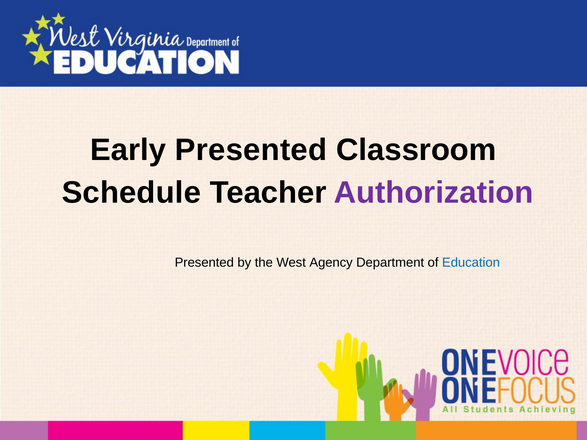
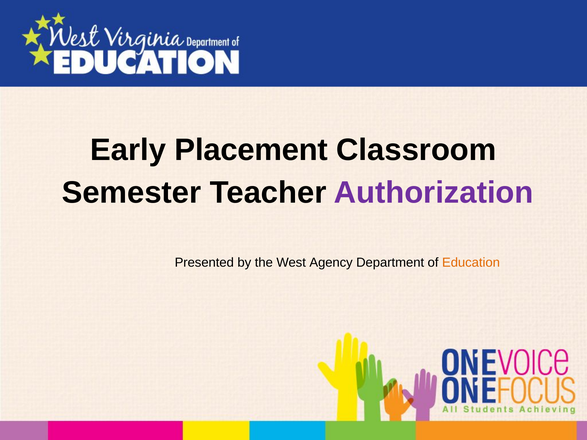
Early Presented: Presented -> Placement
Schedule: Schedule -> Semester
Education colour: blue -> orange
